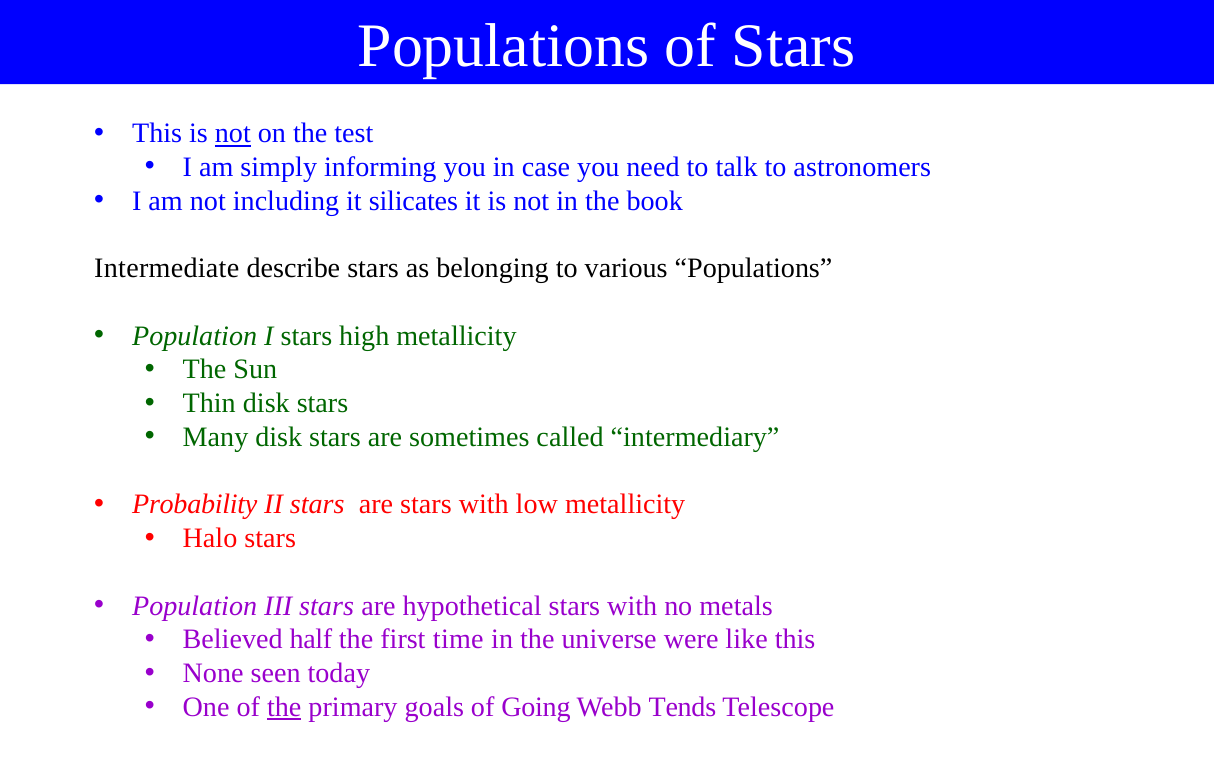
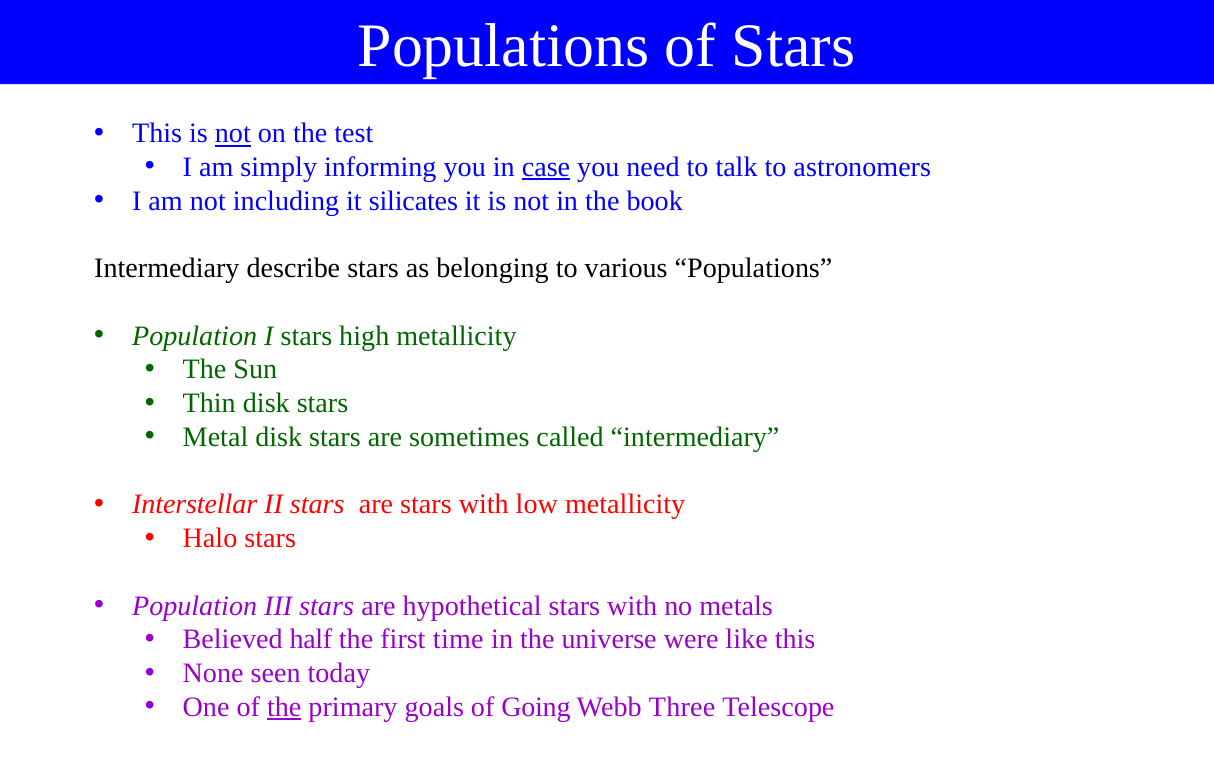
case underline: none -> present
Intermediate at (167, 268): Intermediate -> Intermediary
Many: Many -> Metal
Probability: Probability -> Interstellar
Tends: Tends -> Three
